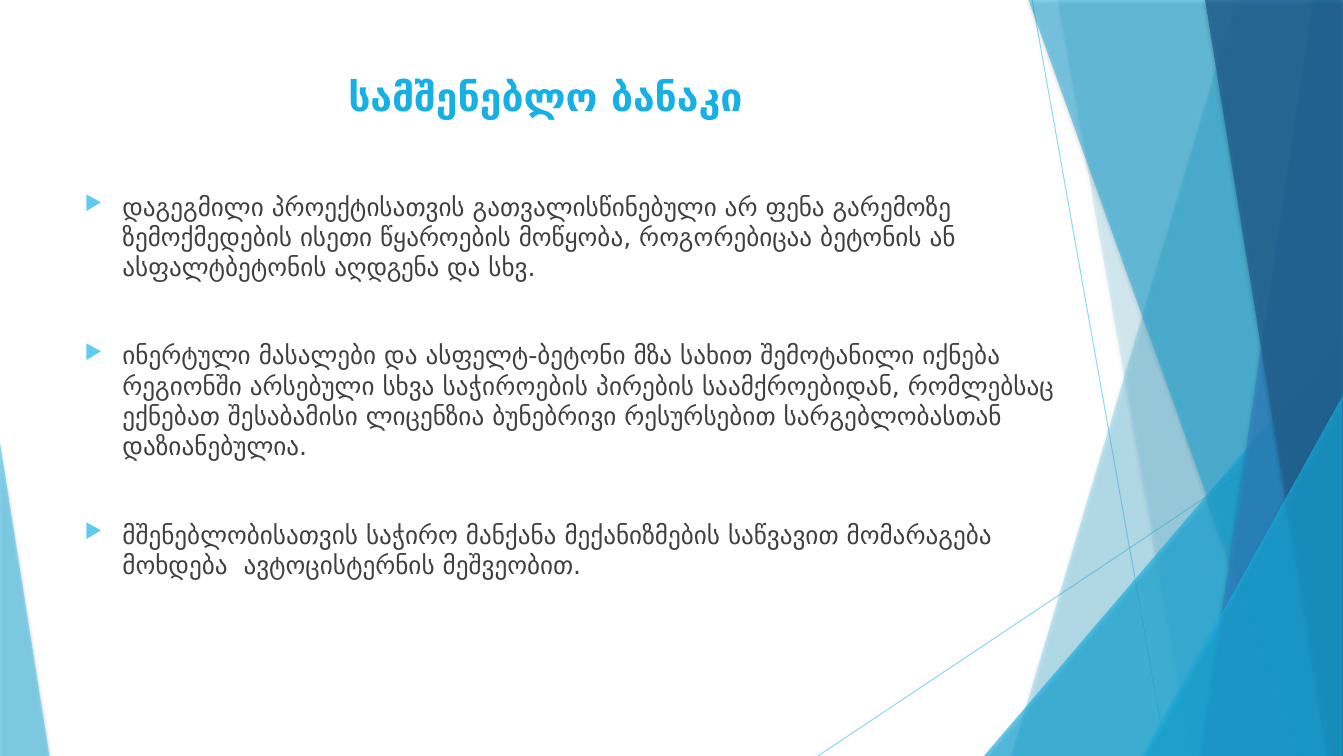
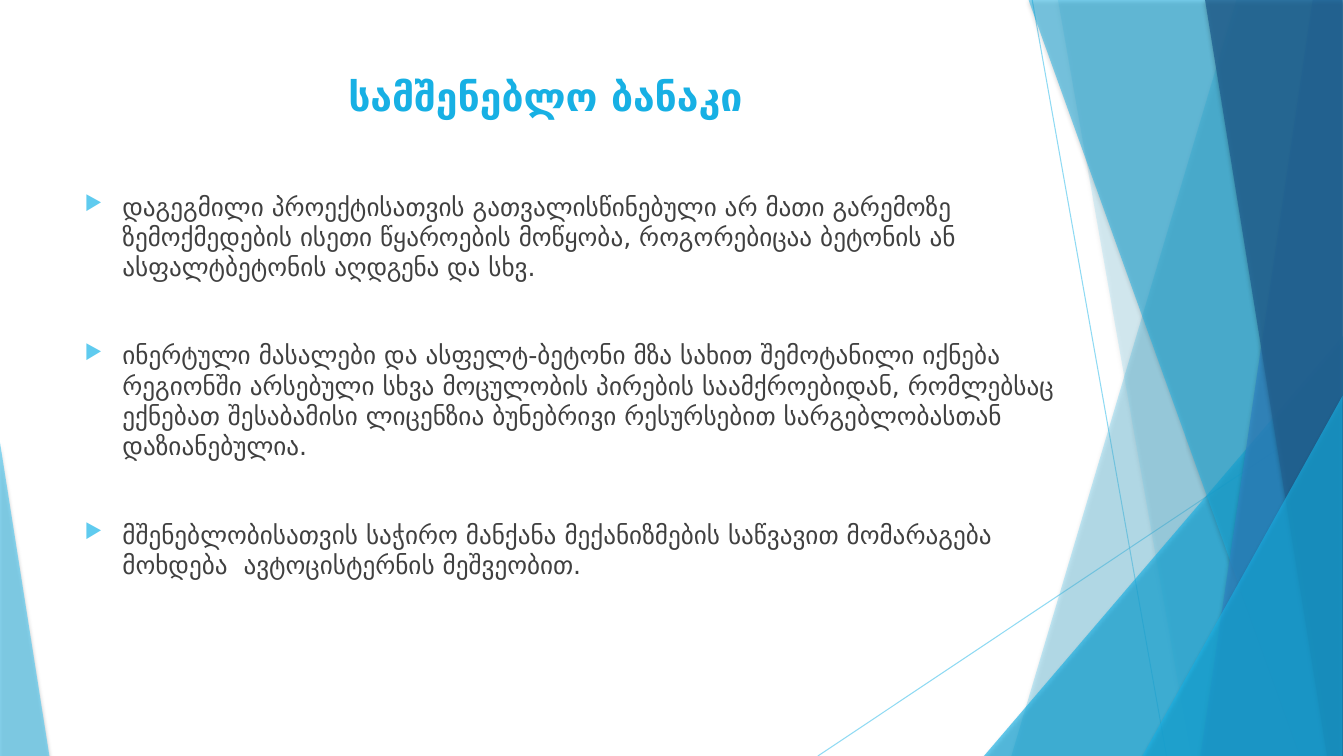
ფენა: ფენა -> მათი
საჭიროების: საჭიროების -> მოცულობის
